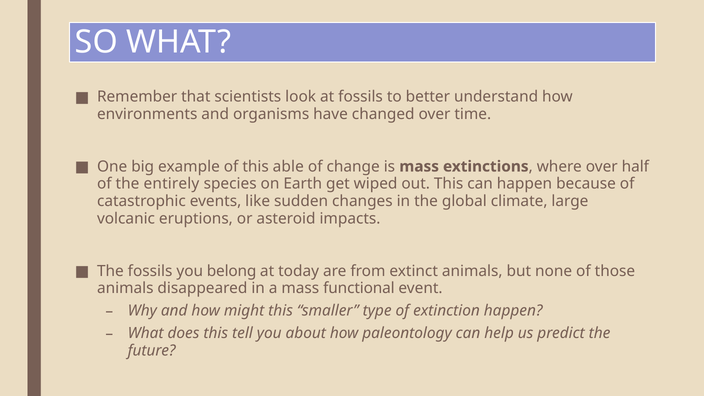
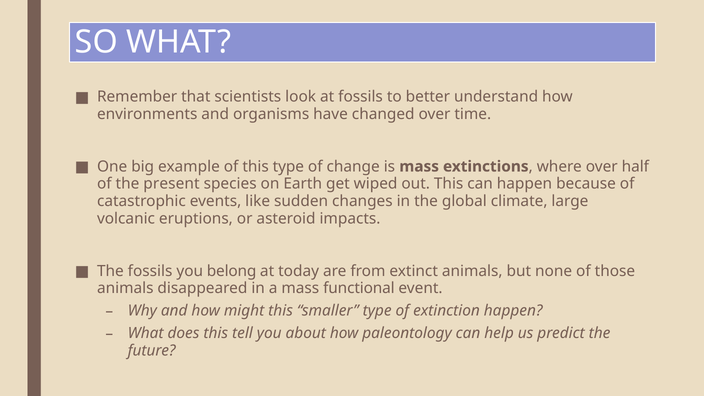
this able: able -> type
entirely: entirely -> present
